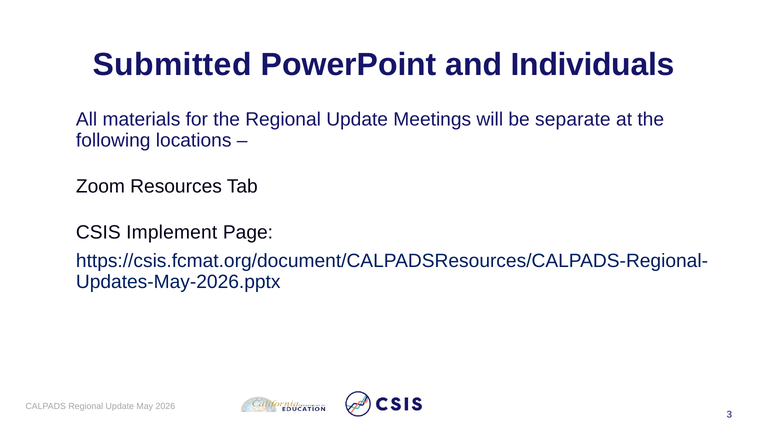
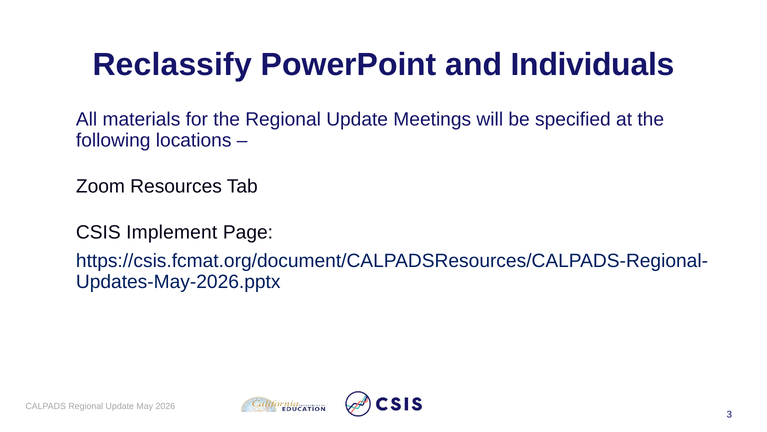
Submitted: Submitted -> Reclassify
separate: separate -> specified
